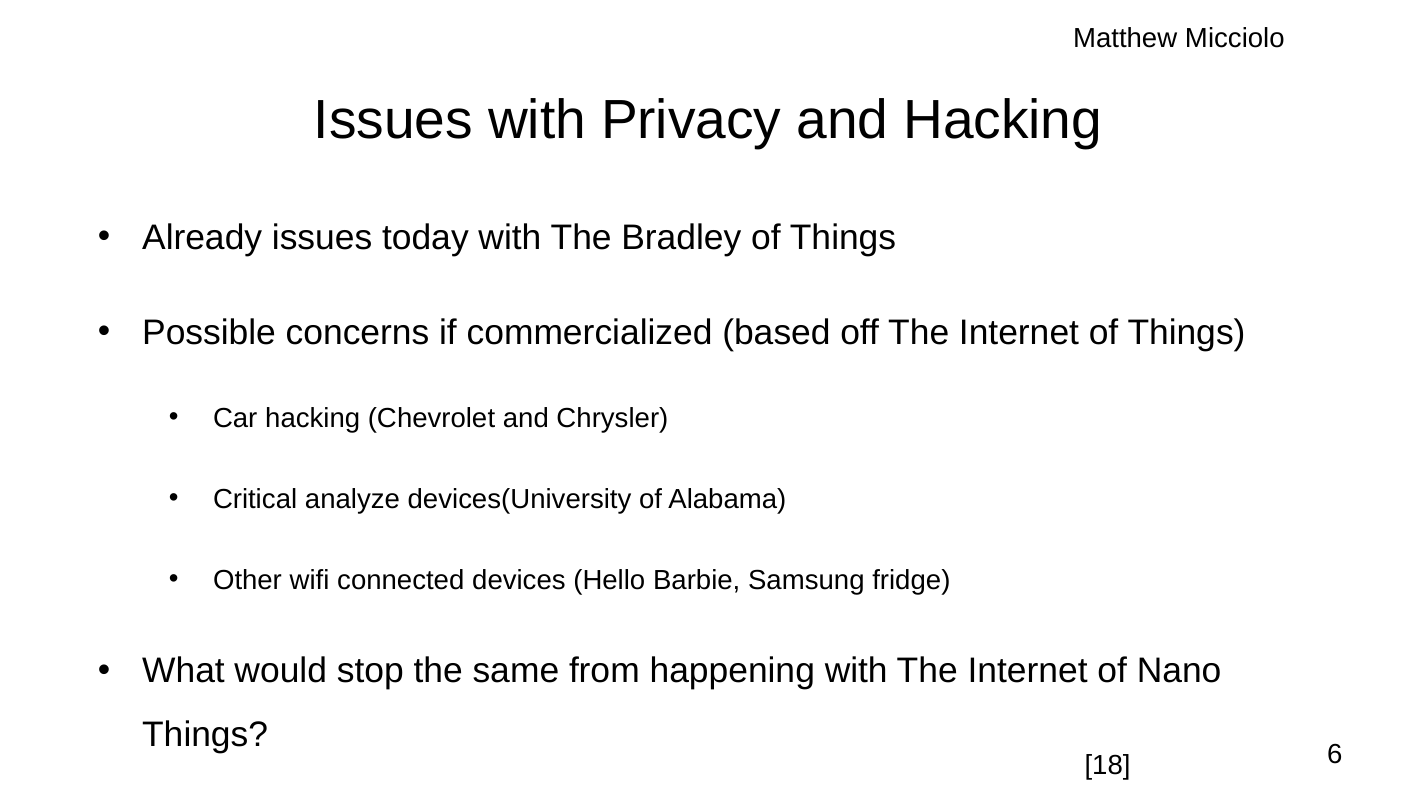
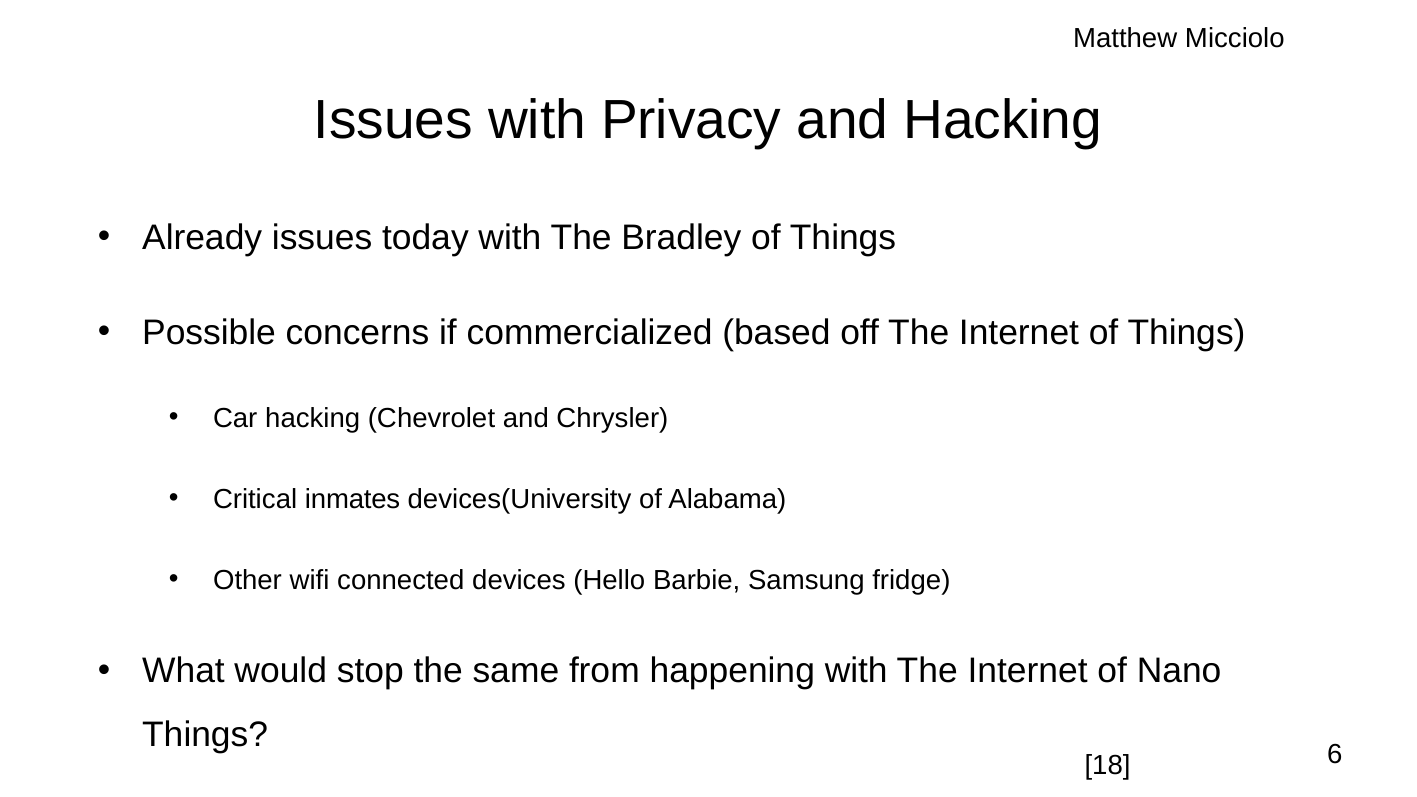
analyze: analyze -> inmates
